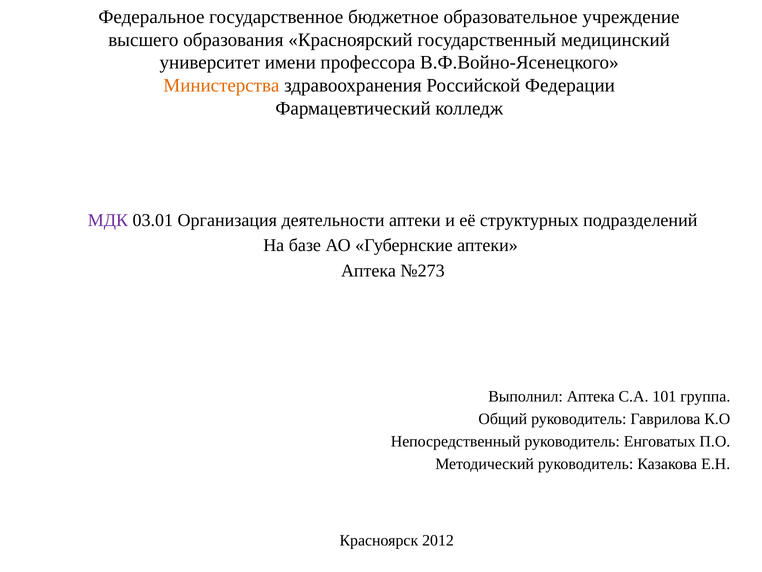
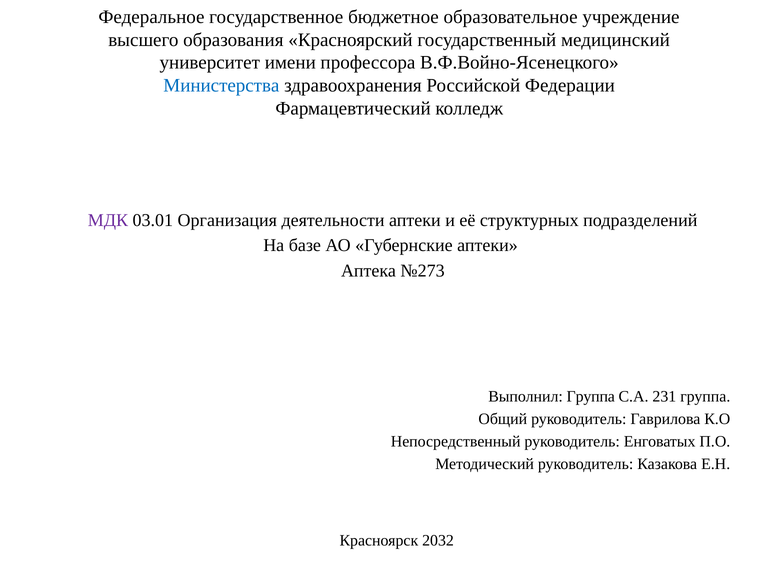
Министерства colour: orange -> blue
Выполнил Аптека: Аптека -> Группа
101: 101 -> 231
2012: 2012 -> 2032
